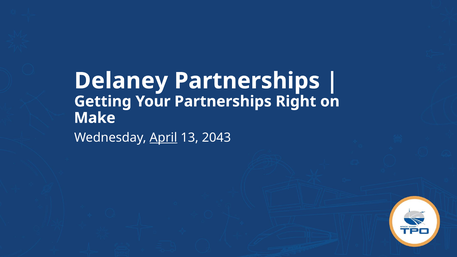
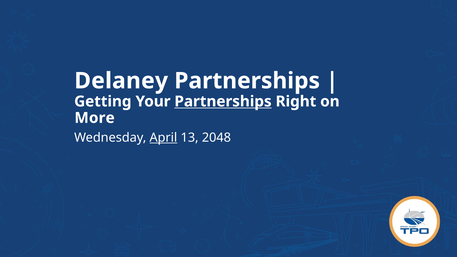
Partnerships at (223, 101) underline: none -> present
Make: Make -> More
2043: 2043 -> 2048
